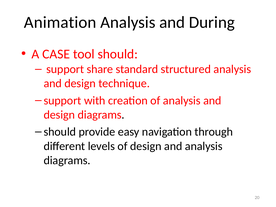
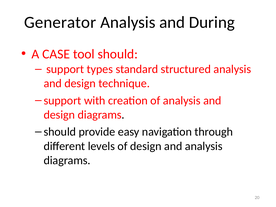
Animation: Animation -> Generator
share: share -> types
